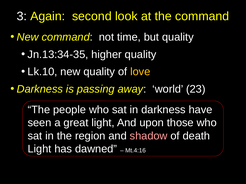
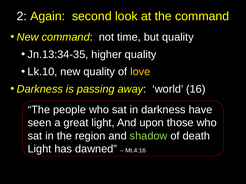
3: 3 -> 2
23: 23 -> 16
shadow colour: pink -> light green
